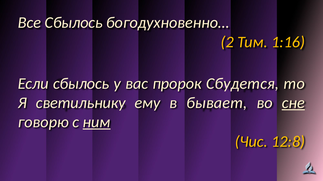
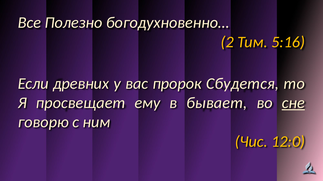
Все Сбылось: Сбылось -> Полезно
1:16: 1:16 -> 5:16
Если сбылось: сбылось -> древних
светильнику: светильнику -> просвещает
ним underline: present -> none
12:8: 12:8 -> 12:0
